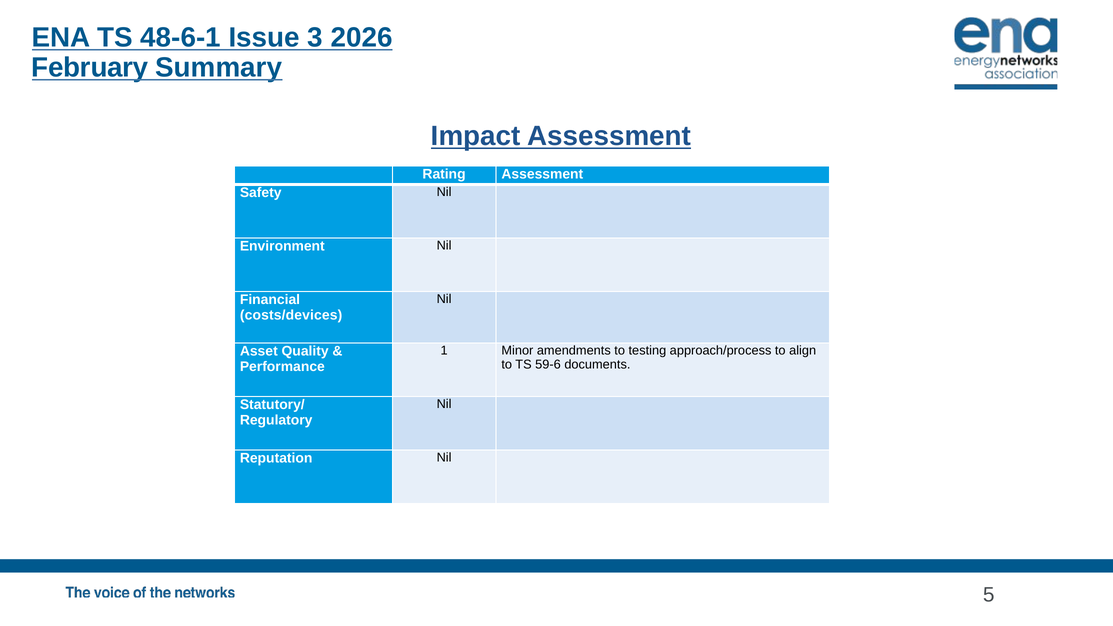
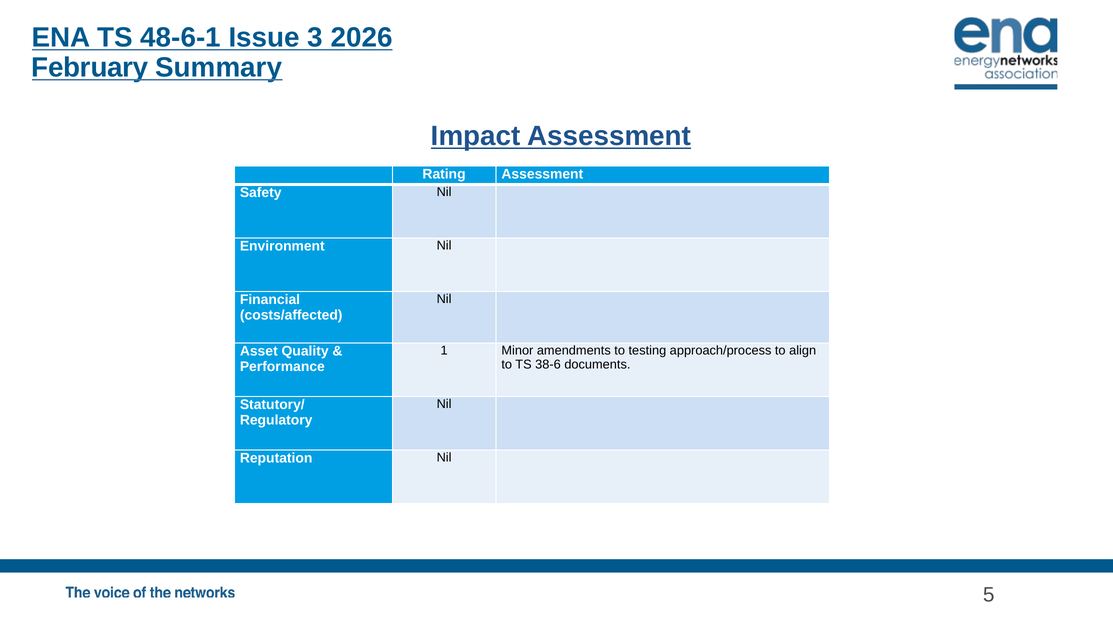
costs/devices: costs/devices -> costs/affected
59-6: 59-6 -> 38-6
